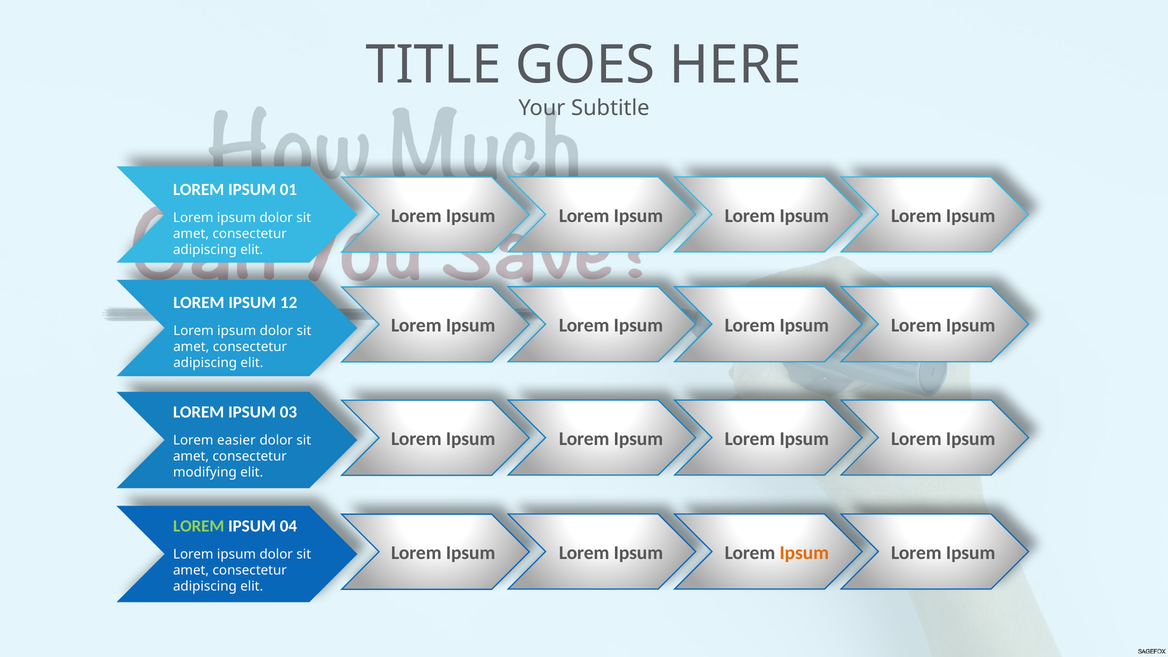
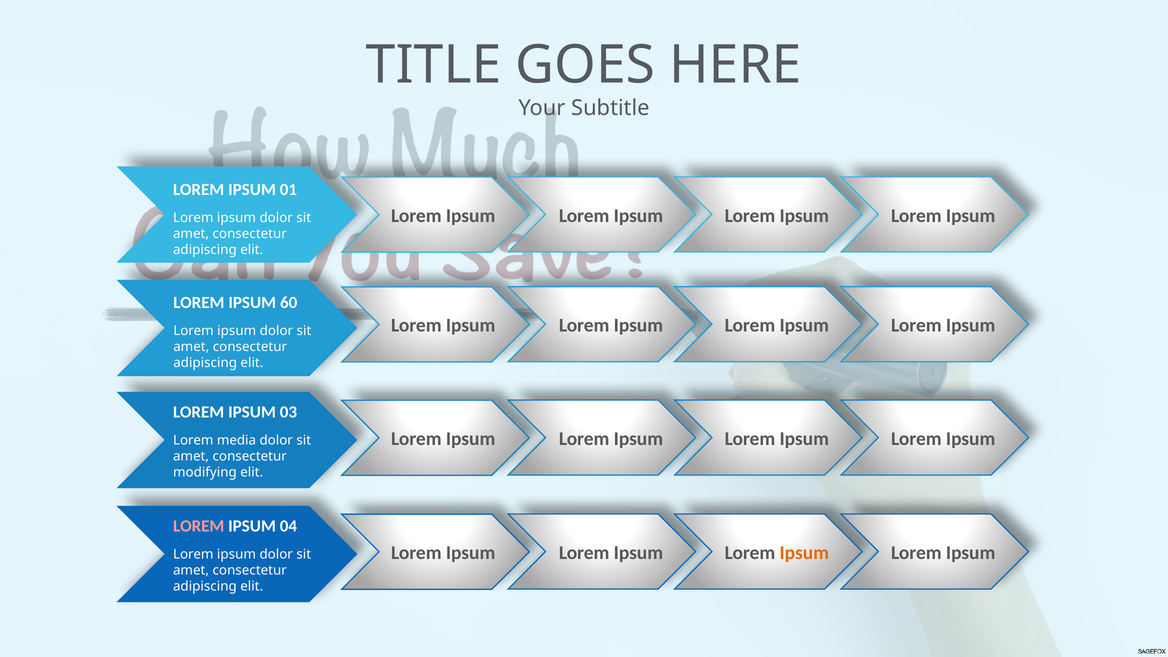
12: 12 -> 60
easier: easier -> media
LOREM at (199, 526) colour: light green -> pink
